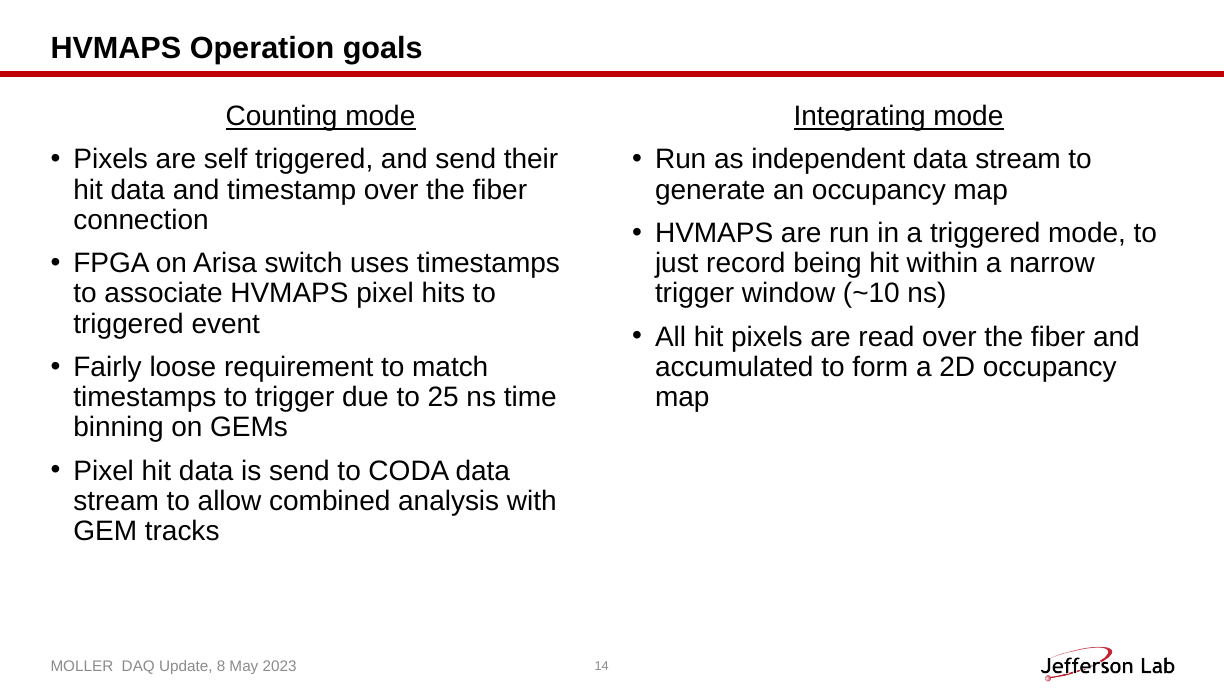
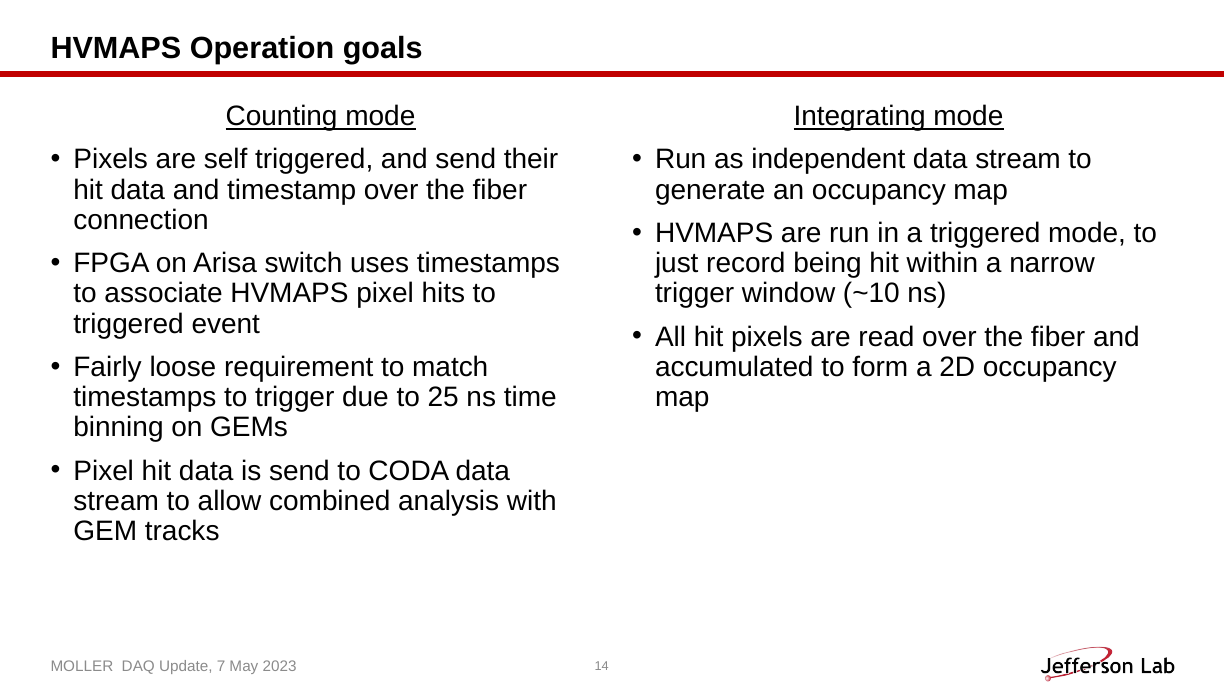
8: 8 -> 7
